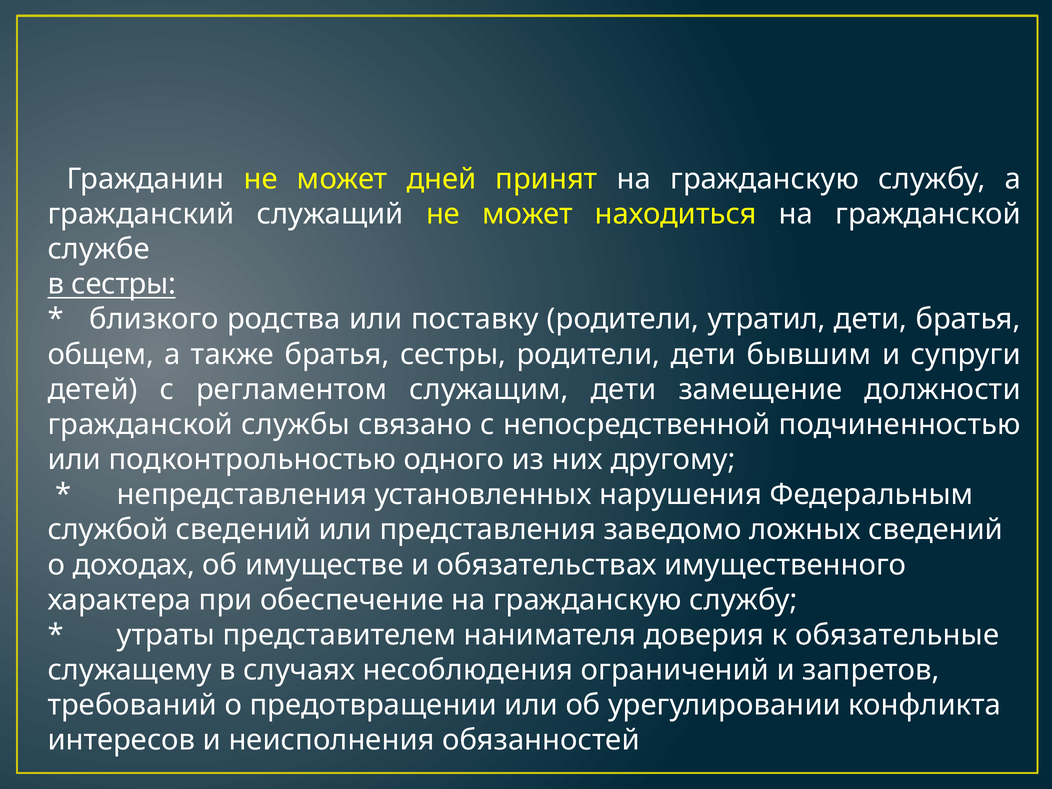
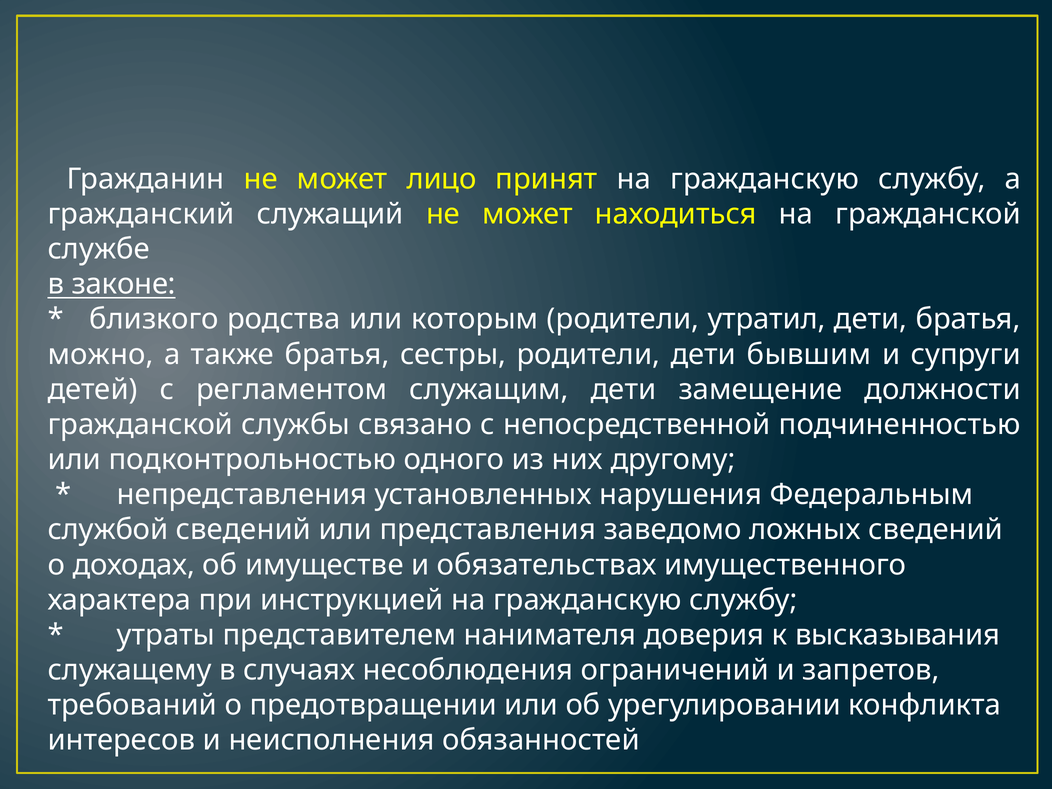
дней: дней -> лицо
в сестры: сестры -> законе
поставку: поставку -> которым
общем: общем -> можно
обеспечение: обеспечение -> инструкцией
обязательные: обязательные -> высказывания
